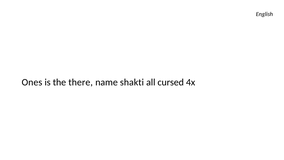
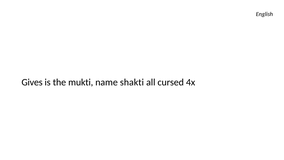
Ones: Ones -> Gives
there: there -> mukti
